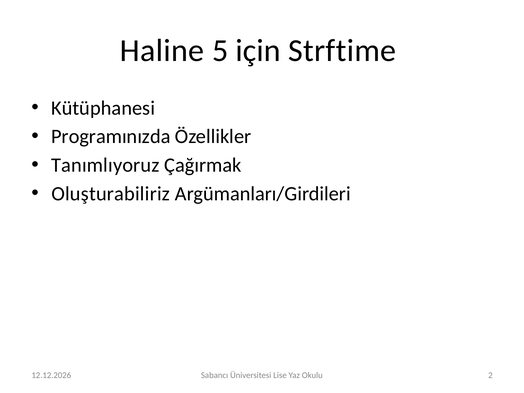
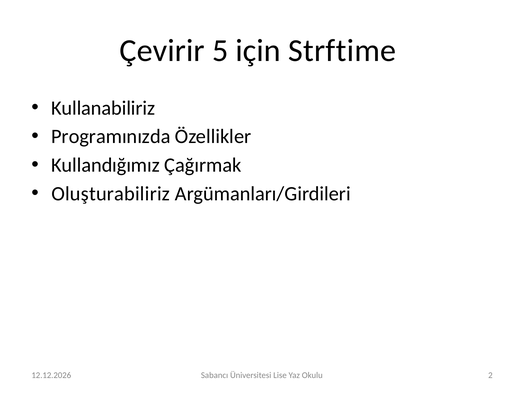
Haline: Haline -> Çevirir
Kütüphanesi: Kütüphanesi -> Kullanabiliriz
Tanımlıyoruz: Tanımlıyoruz -> Kullandığımız
